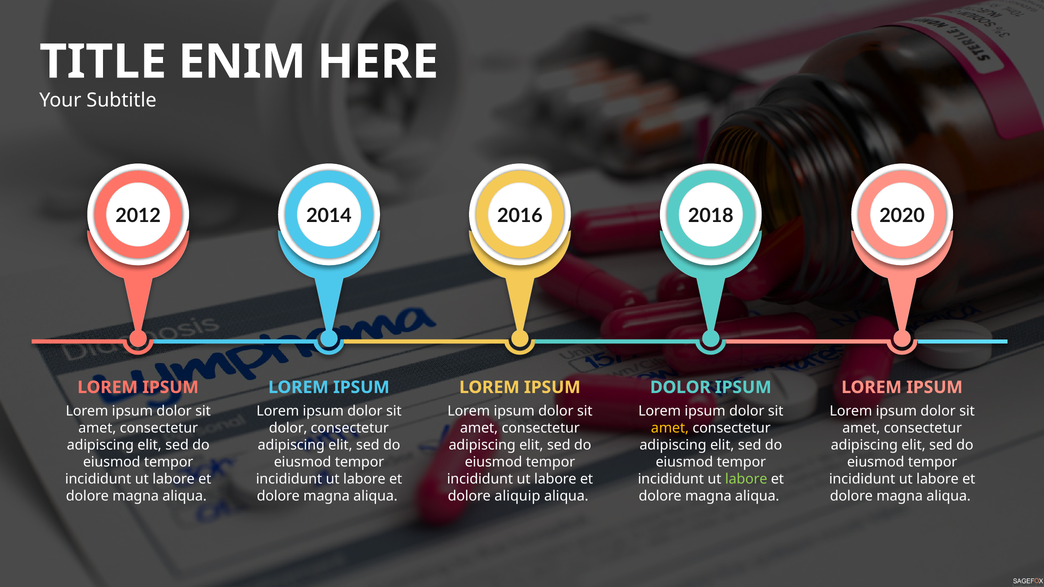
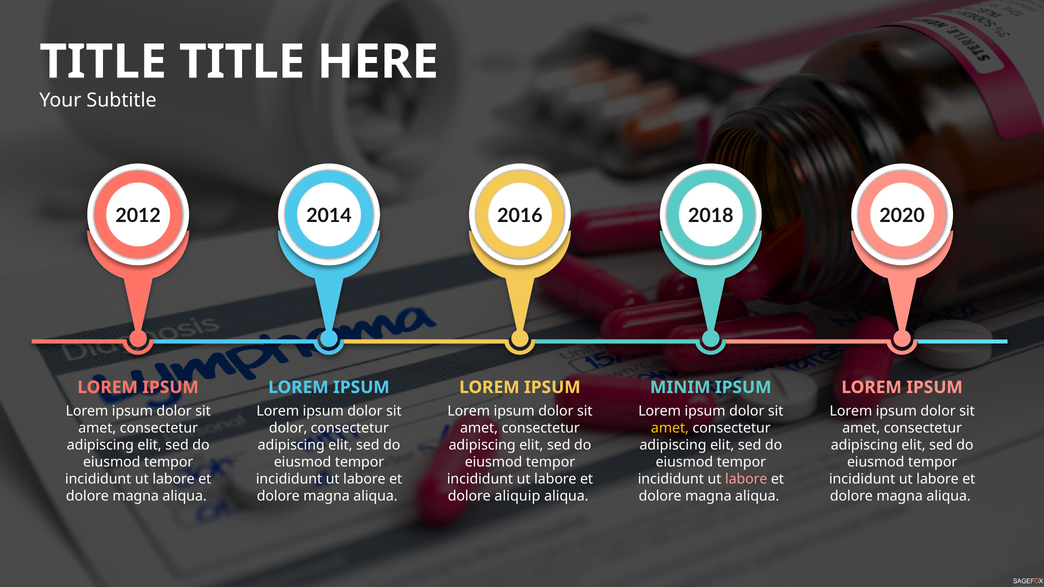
ENIM at (242, 62): ENIM -> TITLE
DOLOR at (680, 387): DOLOR -> MINIM
labore at (746, 479) colour: light green -> pink
